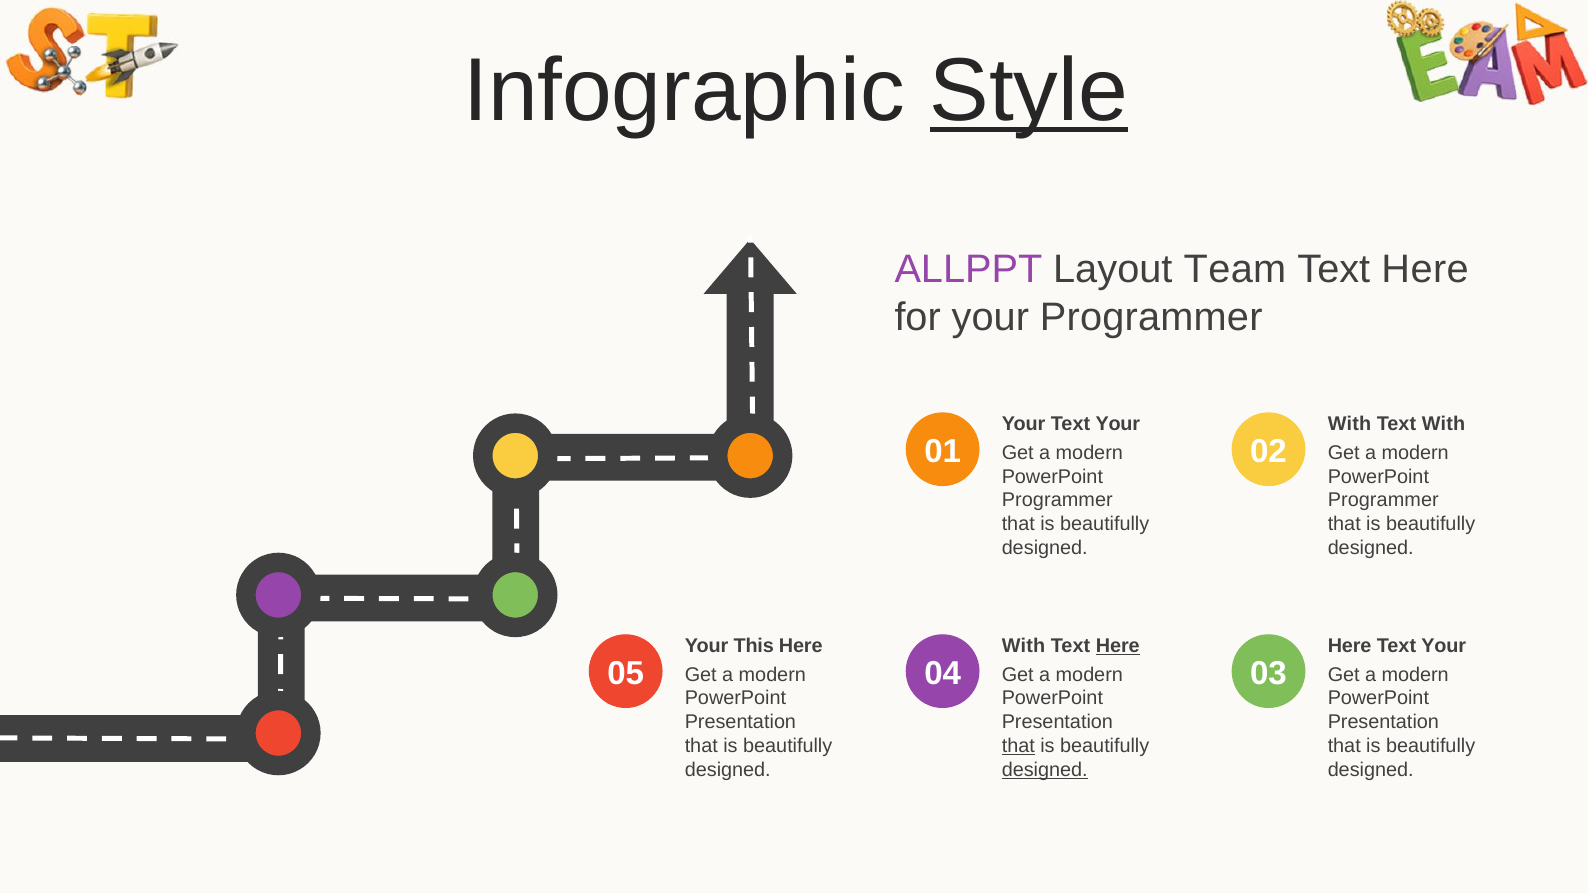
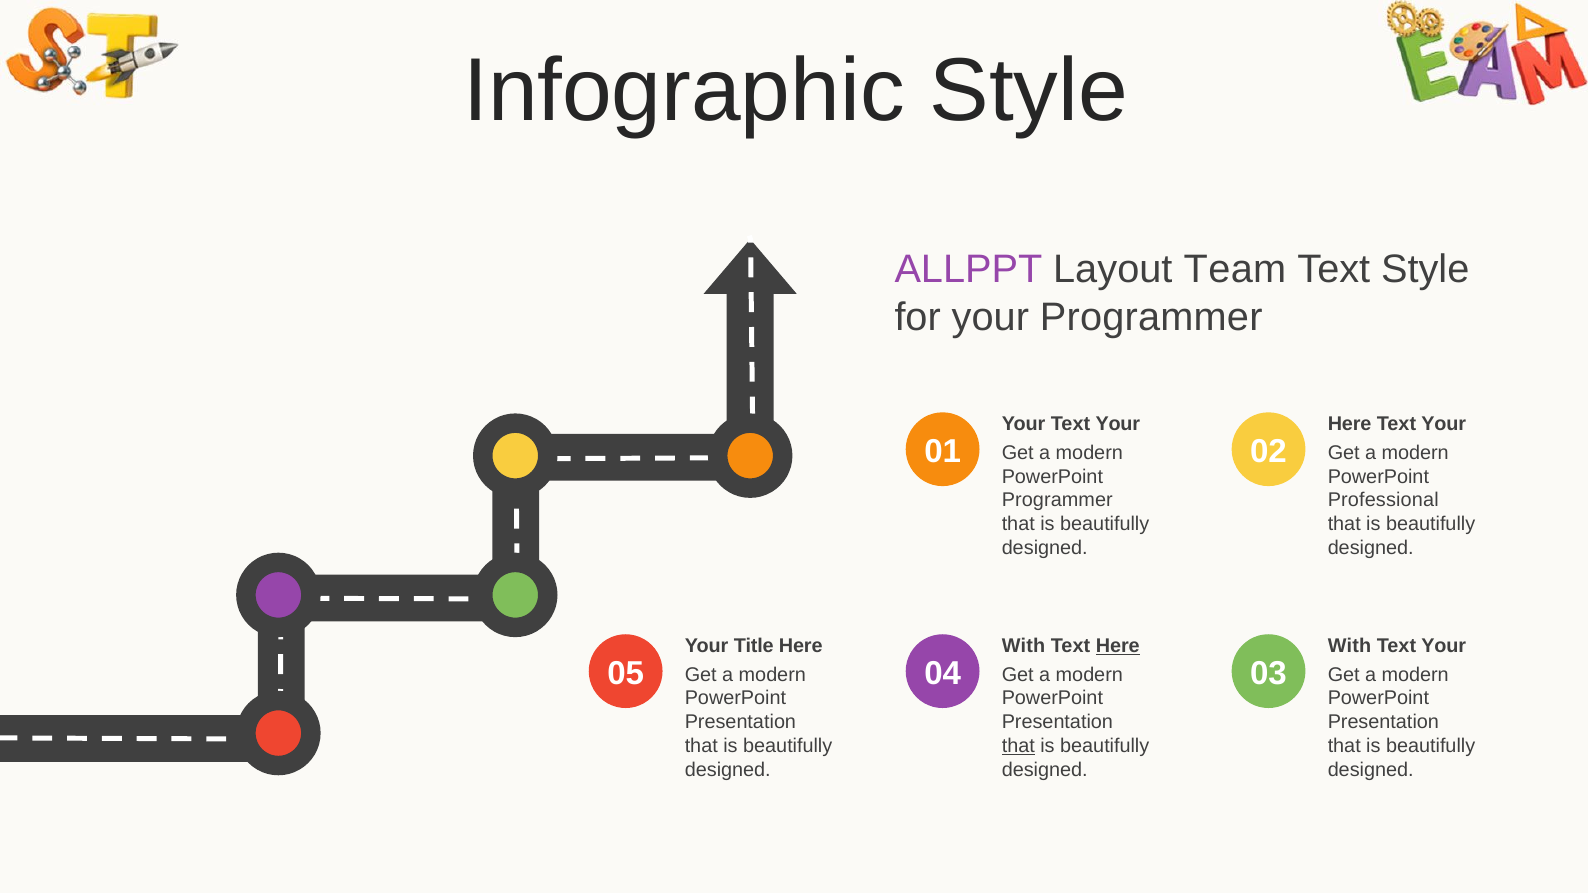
Style at (1029, 91) underline: present -> none
Here at (1425, 269): Here -> Style
With at (1349, 424): With -> Here
With at (1444, 424): With -> Your
Programmer at (1383, 500): Programmer -> Professional
This: This -> Title
Here at (1350, 646): Here -> With
designed at (1045, 770) underline: present -> none
